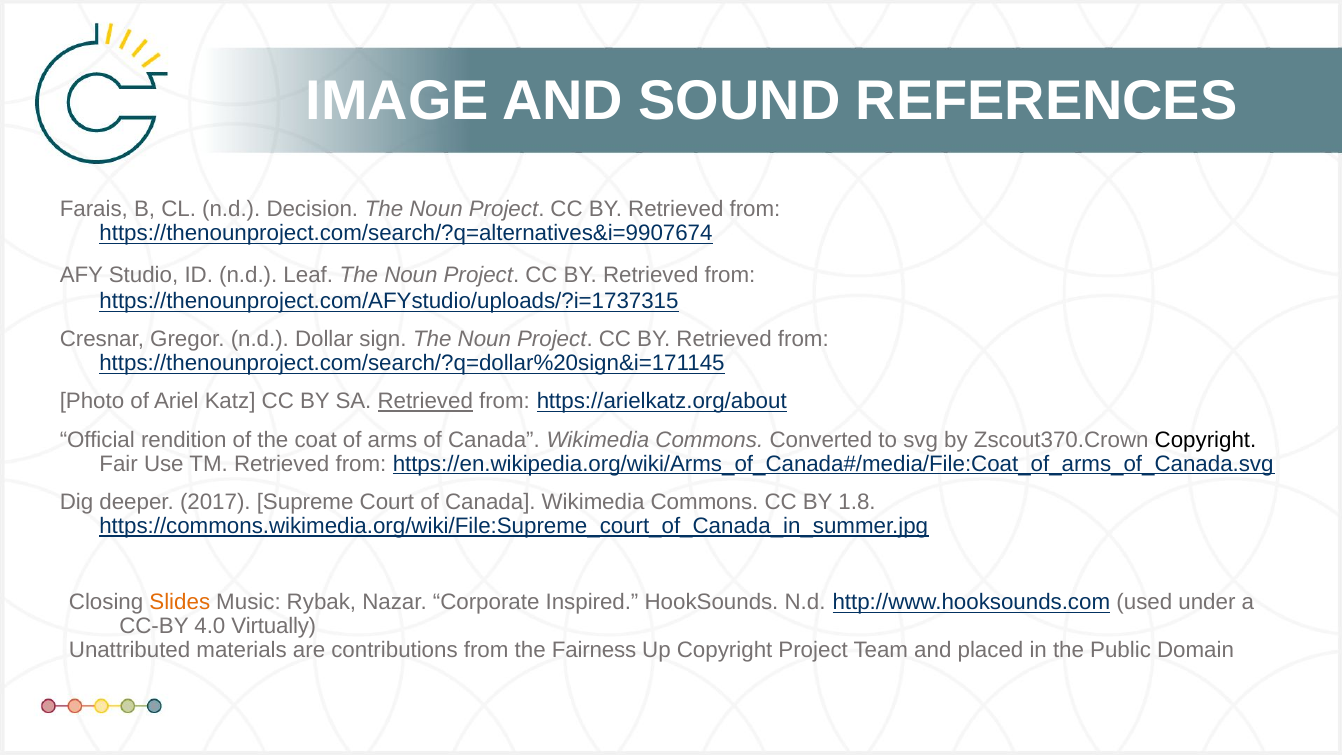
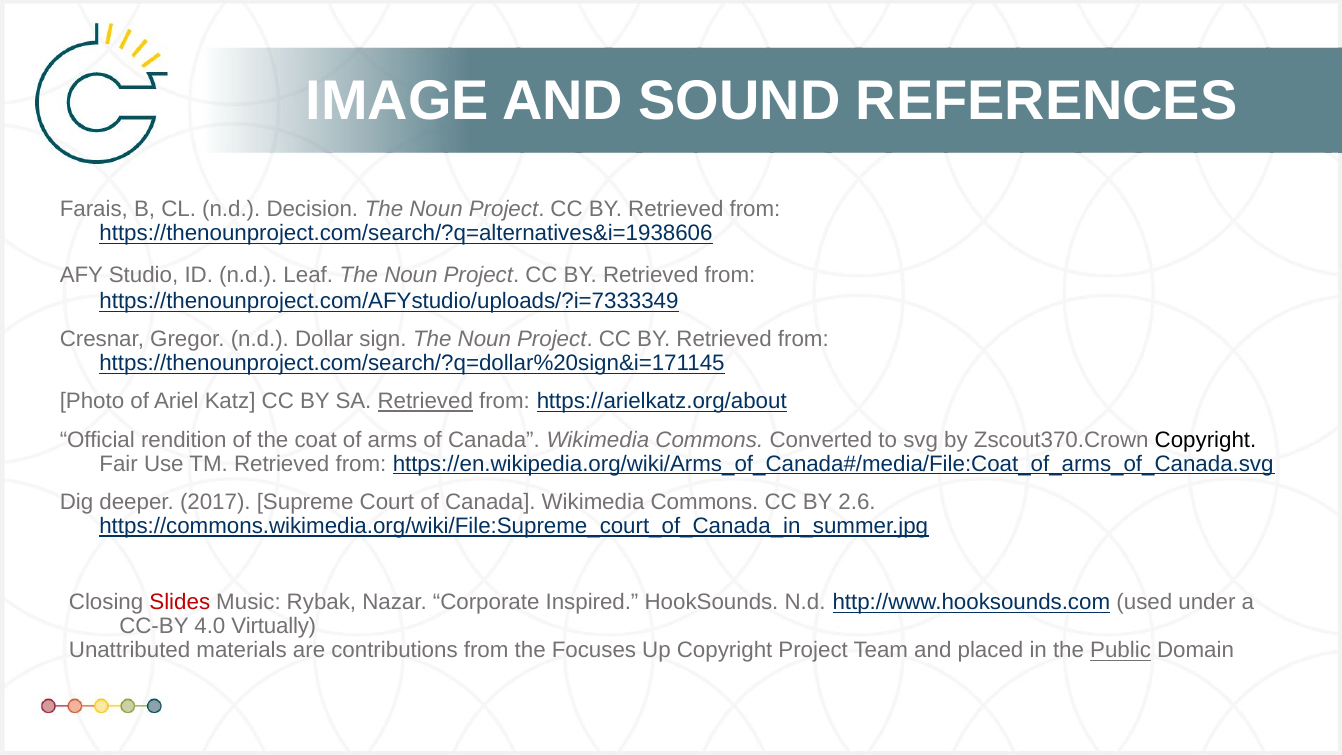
https://thenounproject.com/search/?q=alternatives&i=9907674: https://thenounproject.com/search/?q=alternatives&i=9907674 -> https://thenounproject.com/search/?q=alternatives&i=1938606
https://thenounproject.com/AFYstudio/uploads/?i=1737315: https://thenounproject.com/AFYstudio/uploads/?i=1737315 -> https://thenounproject.com/AFYstudio/uploads/?i=7333349
1.8: 1.8 -> 2.6
Slides colour: orange -> red
Fairness: Fairness -> Focuses
Public underline: none -> present
